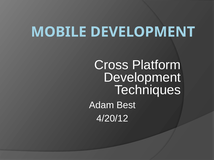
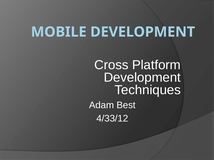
4/20/12: 4/20/12 -> 4/33/12
